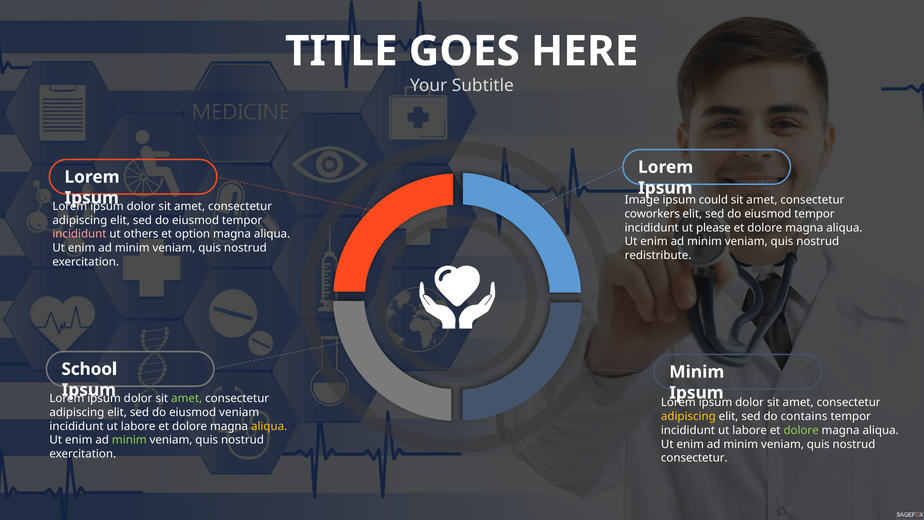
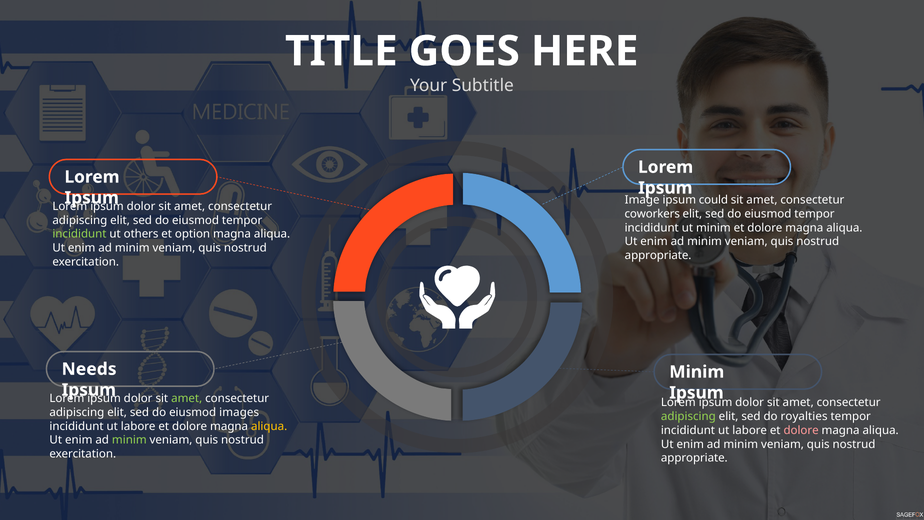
ut please: please -> minim
incididunt at (79, 234) colour: pink -> light green
redistribute at (658, 255): redistribute -> appropriate
School: School -> Needs
eiusmod veniam: veniam -> images
adipiscing at (688, 416) colour: yellow -> light green
contains: contains -> royalties
dolore at (801, 430) colour: light green -> pink
consectetur at (694, 458): consectetur -> appropriate
